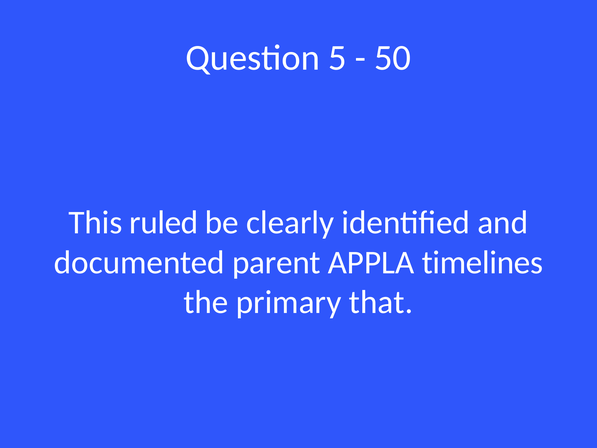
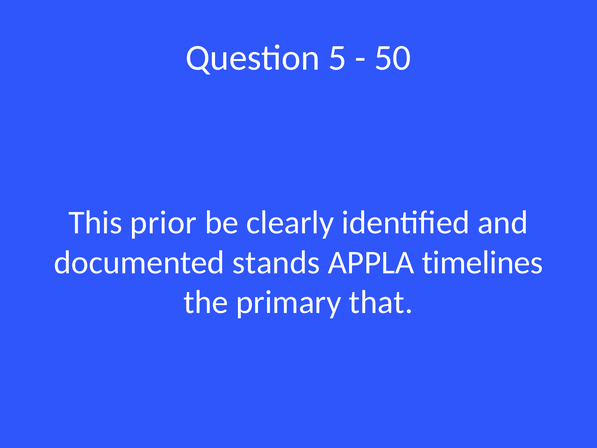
ruled: ruled -> prior
parent: parent -> stands
